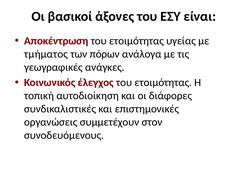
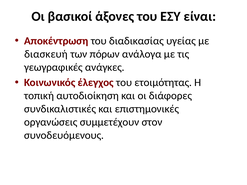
Αποκέντρωση του ετοιμότητας: ετοιμότητας -> διαδικασίας
τμήματος: τμήματος -> διασκευή
